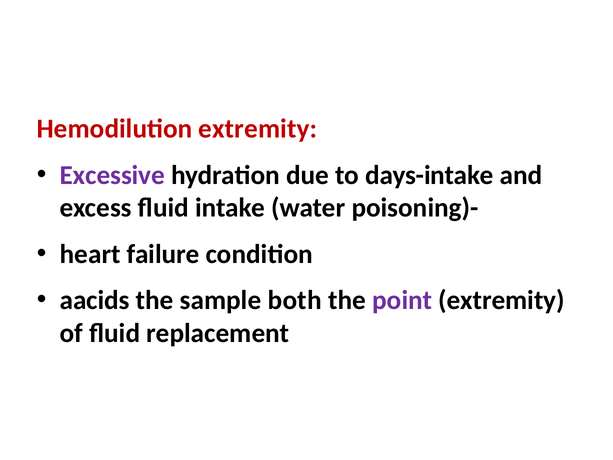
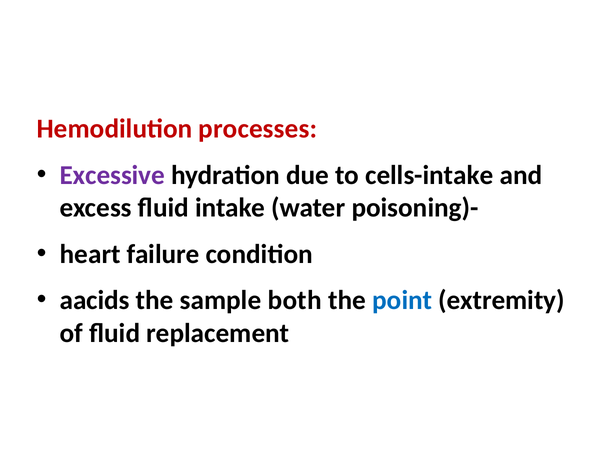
Hemodilution extremity: extremity -> processes
days-intake: days-intake -> cells-intake
point colour: purple -> blue
